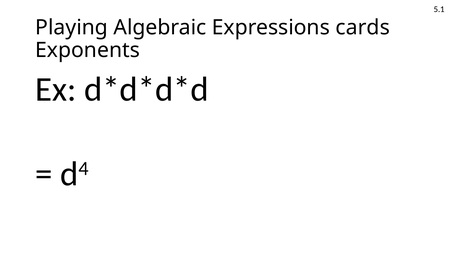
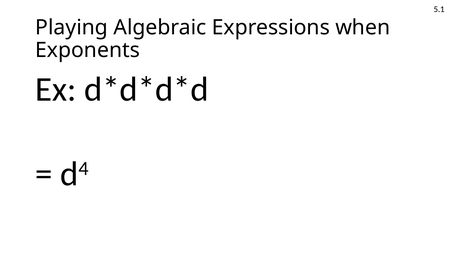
cards: cards -> when
